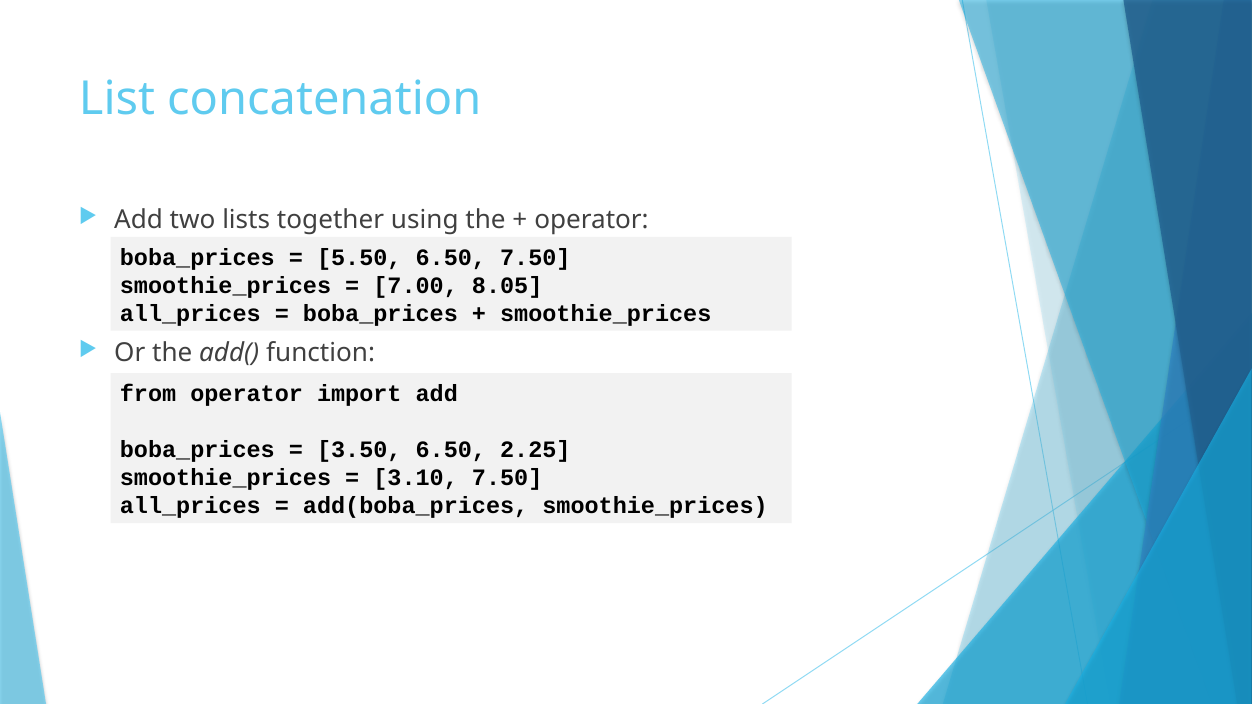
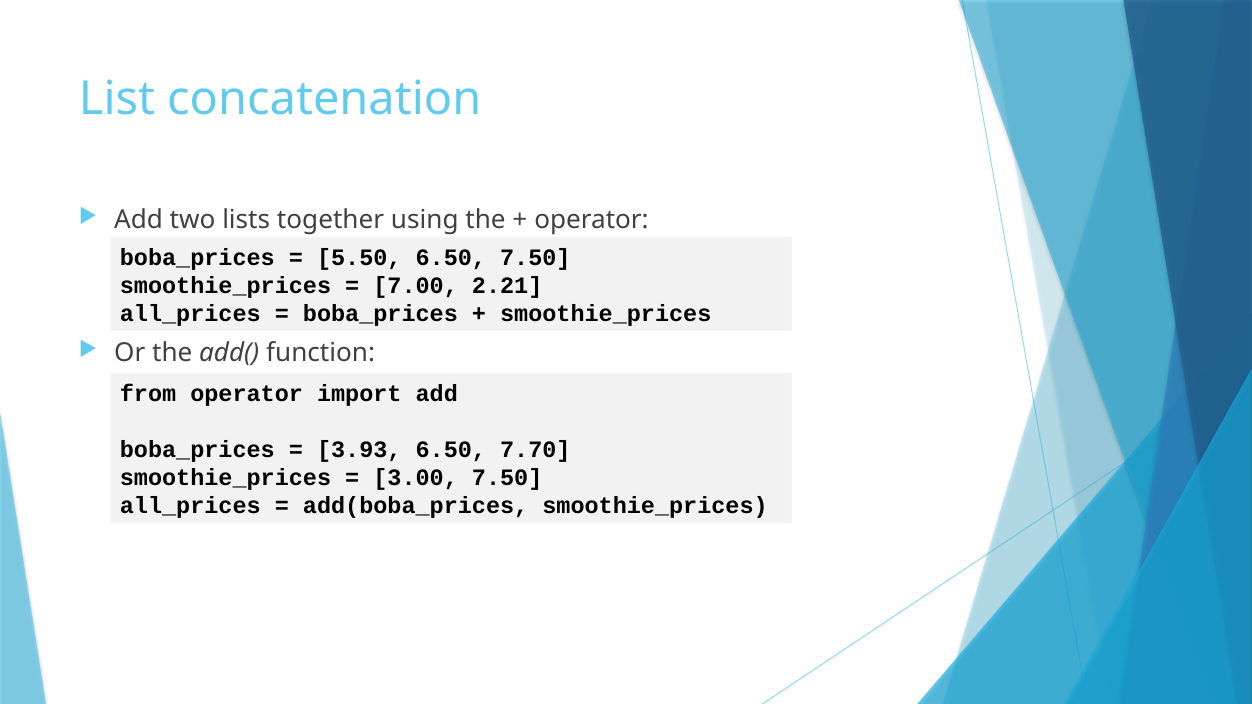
8.05: 8.05 -> 2.21
3.50: 3.50 -> 3.93
2.25: 2.25 -> 7.70
3.10: 3.10 -> 3.00
